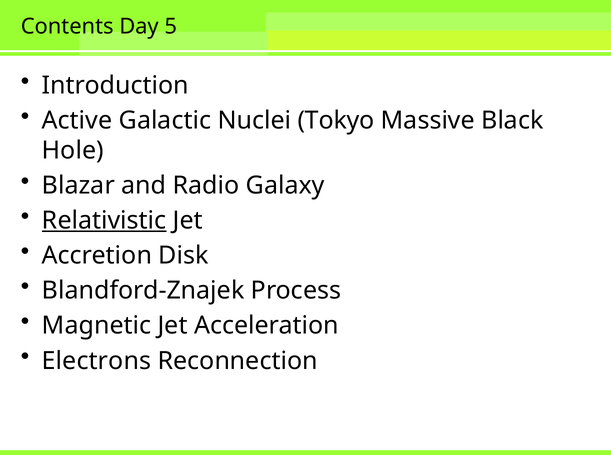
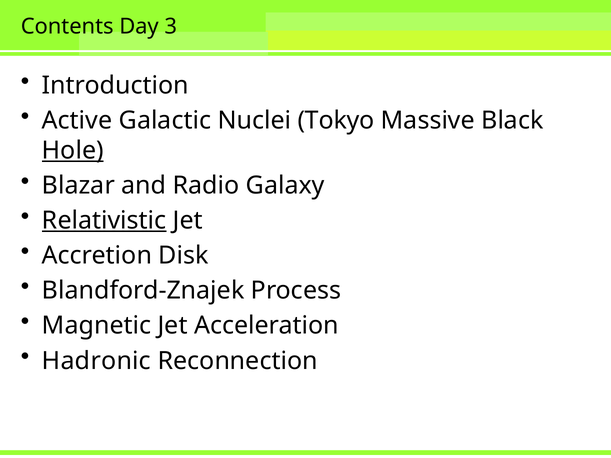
5: 5 -> 3
Hole underline: none -> present
Electrons: Electrons -> Hadronic
